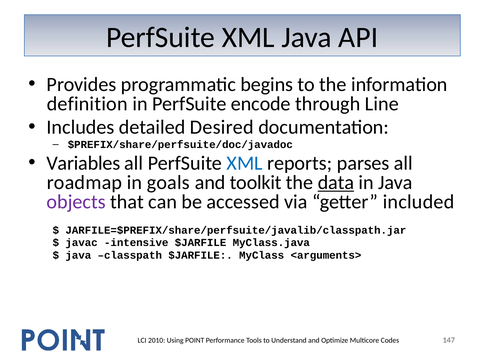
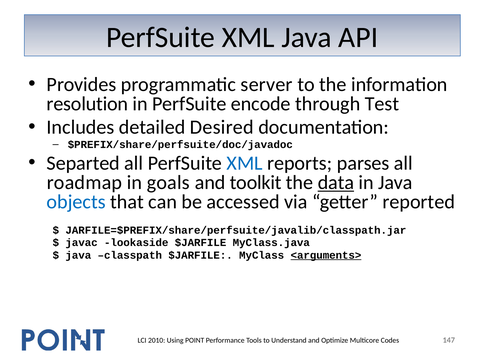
begins: begins -> server
definition: definition -> resolution
Line: Line -> Test
Variables: Variables -> Separted
objects colour: purple -> blue
included: included -> reported
intensive: intensive -> lookaside
<arguments> underline: none -> present
